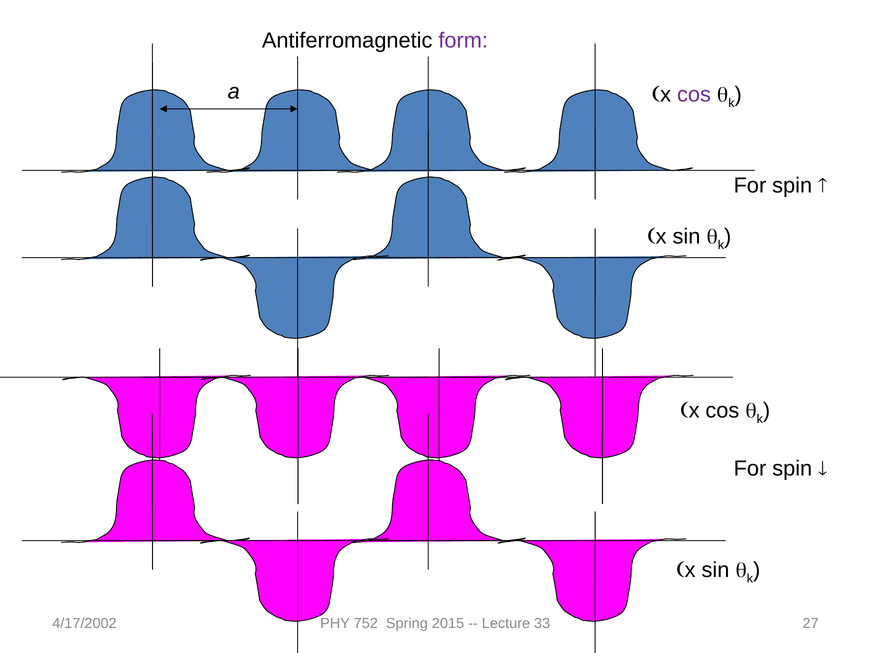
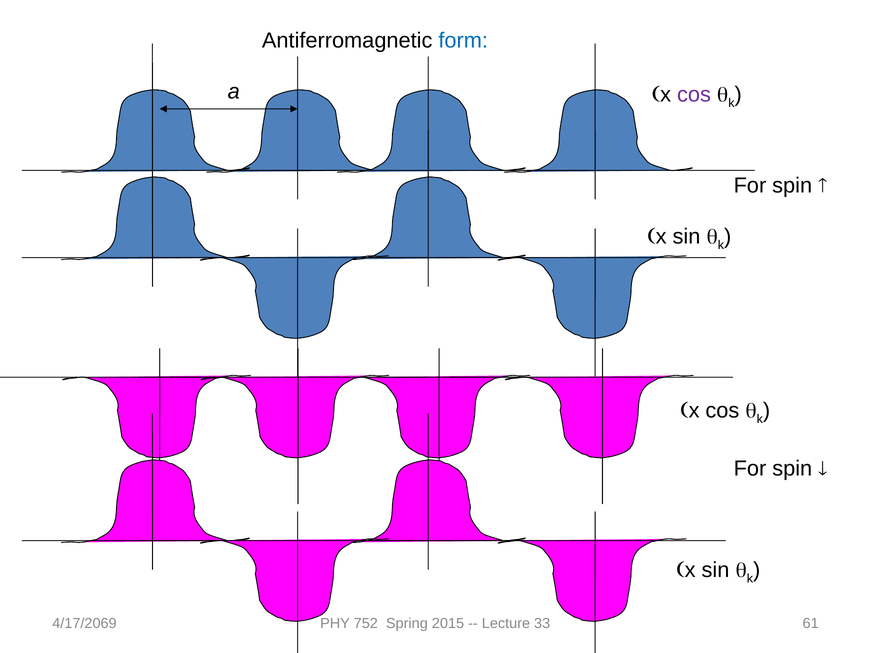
form colour: purple -> blue
4/17/2002: 4/17/2002 -> 4/17/2069
27: 27 -> 61
